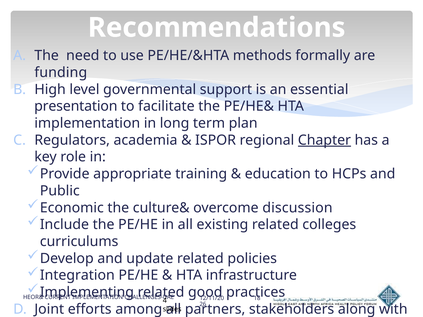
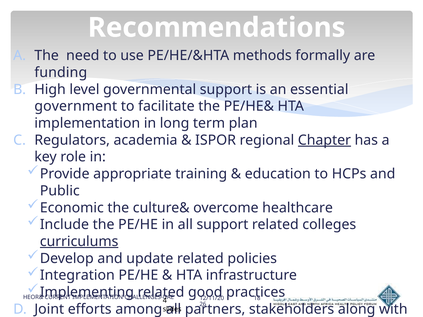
presentation: presentation -> government
discussion: discussion -> healthcare
all existing: existing -> support
curriculums underline: none -> present
